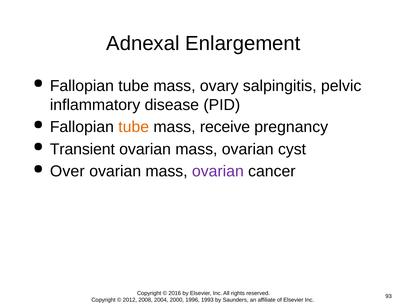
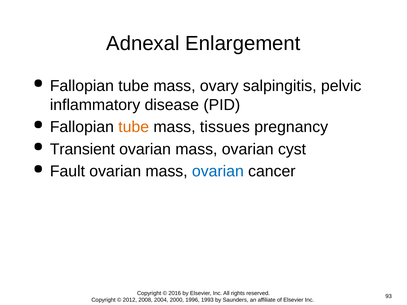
receive: receive -> tissues
Over: Over -> Fault
ovarian at (218, 171) colour: purple -> blue
